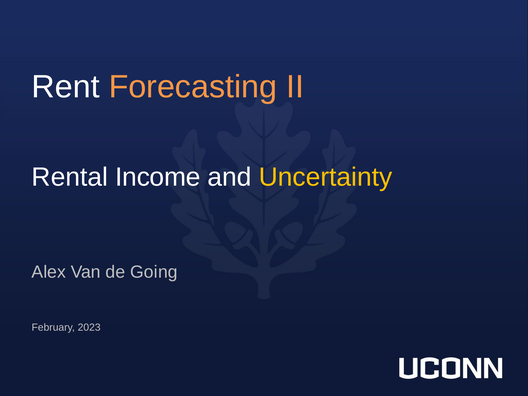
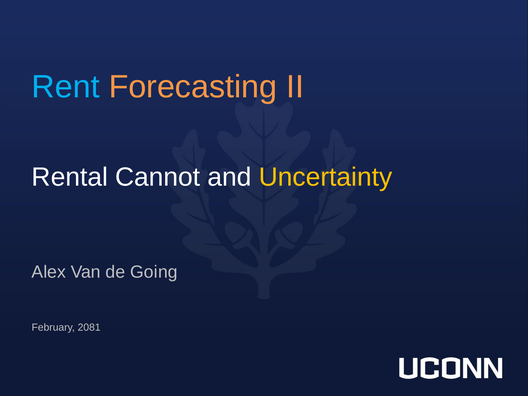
Rent colour: white -> light blue
Income: Income -> Cannot
2023: 2023 -> 2081
